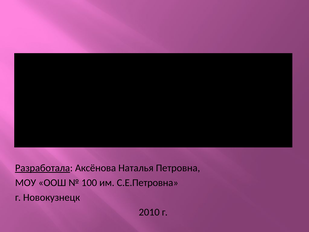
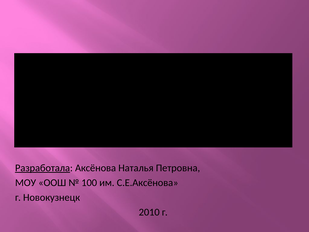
С.Е.Петровна: С.Е.Петровна -> С.Е.Аксёнова
